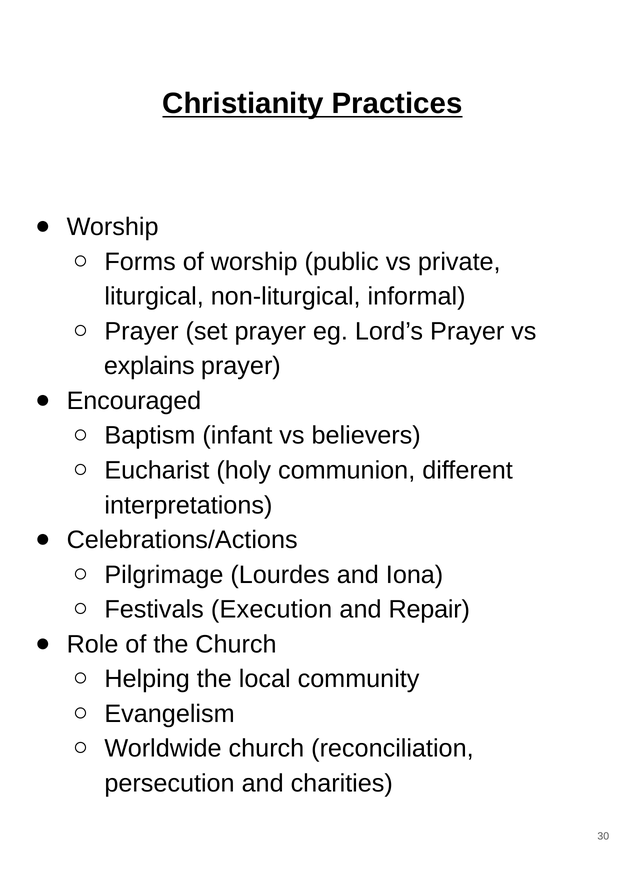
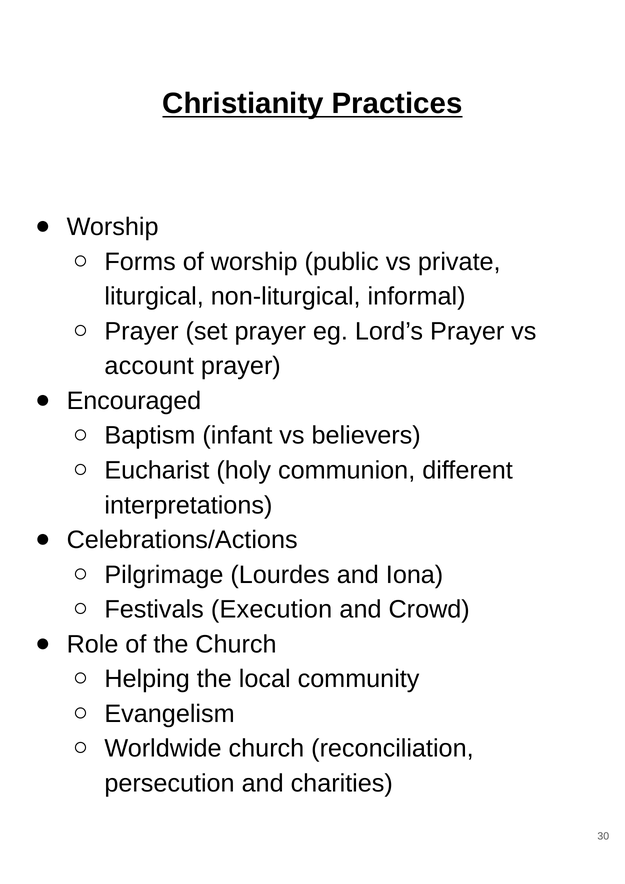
explains: explains -> account
Repair: Repair -> Crowd
